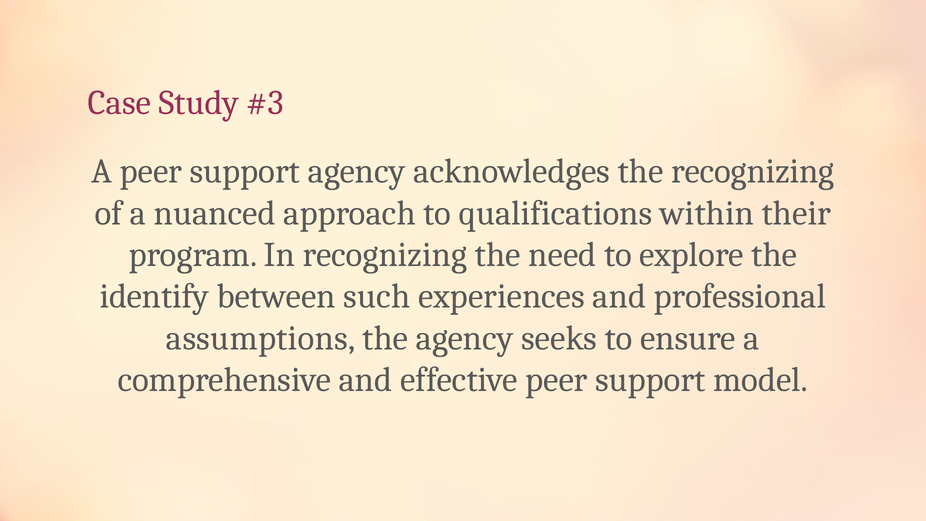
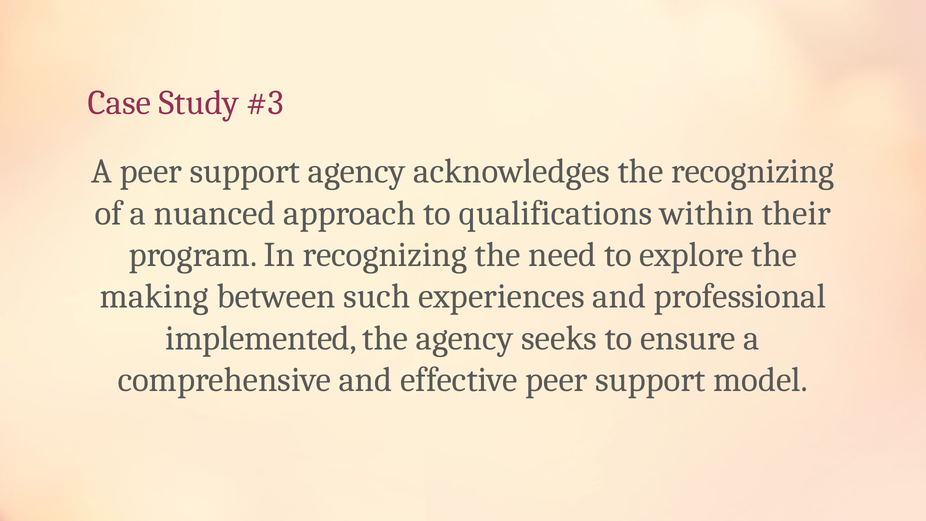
identify: identify -> making
assumptions: assumptions -> implemented
